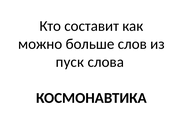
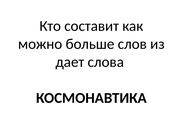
пуск: пуск -> дает
